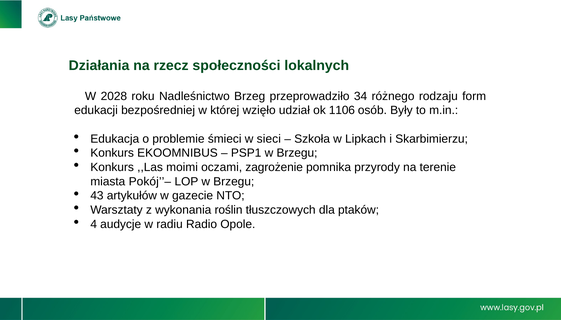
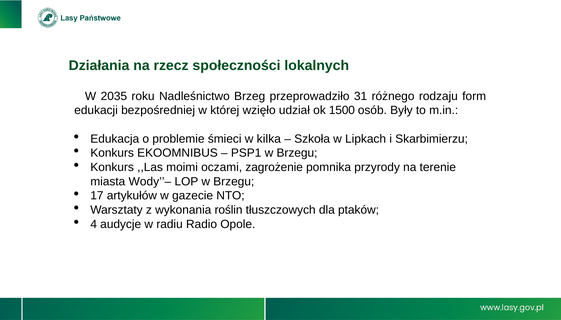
2028: 2028 -> 2035
34: 34 -> 31
1106: 1106 -> 1500
sieci: sieci -> kilka
Pokój’’–: Pokój’’– -> Wody’’–
43: 43 -> 17
